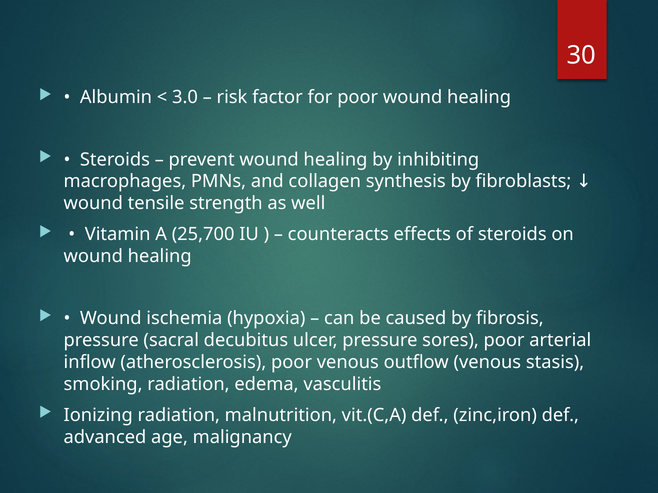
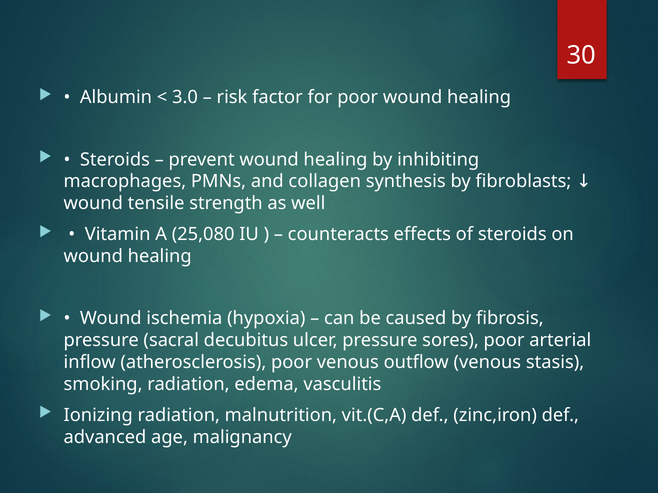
25,700: 25,700 -> 25,080
